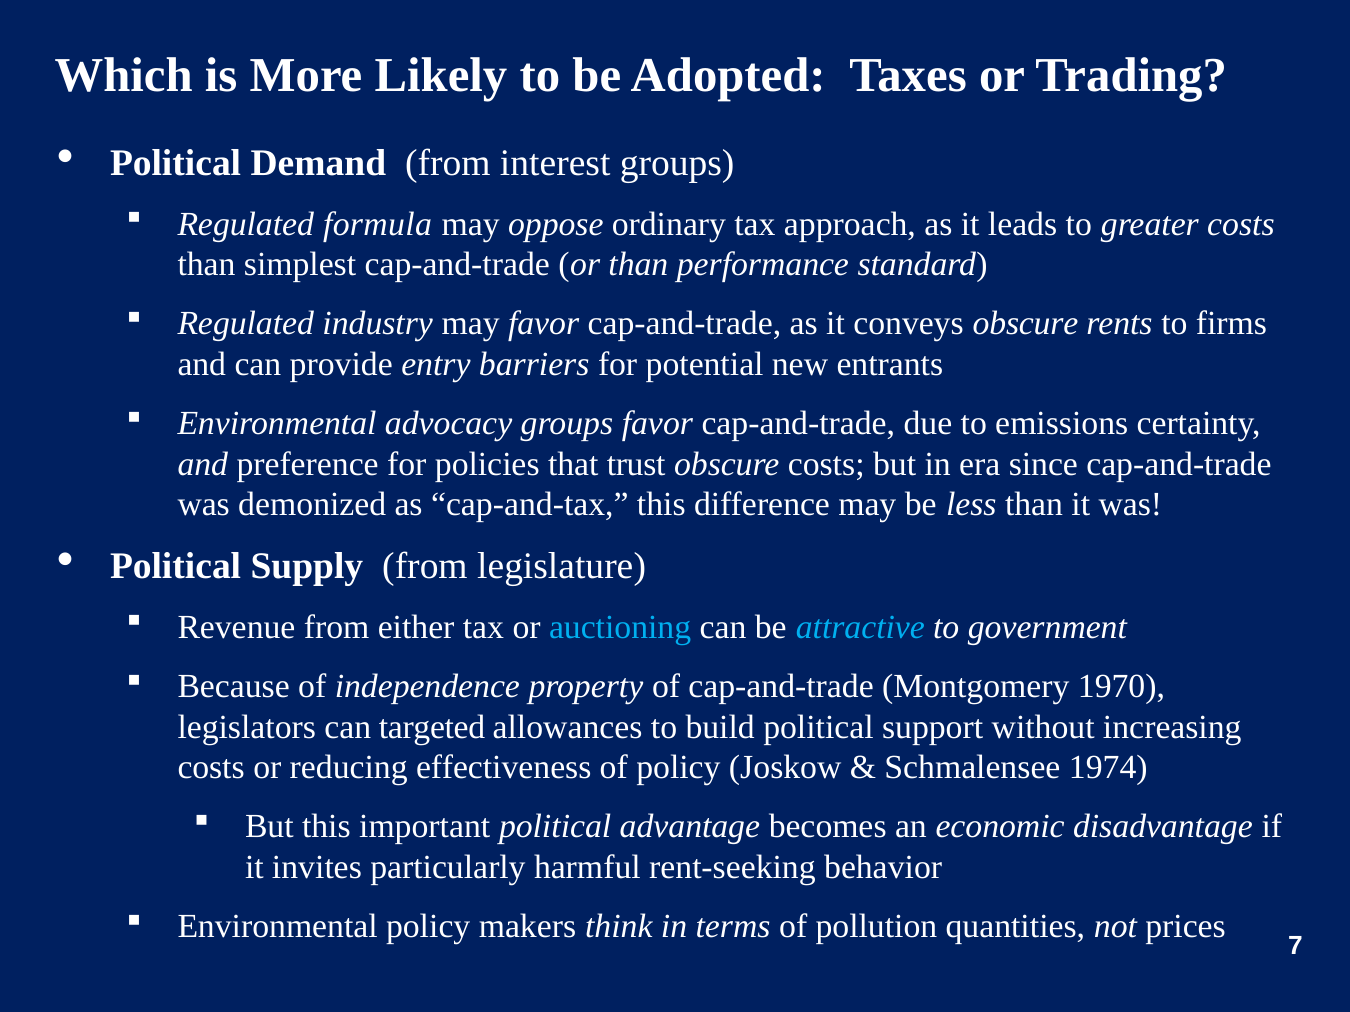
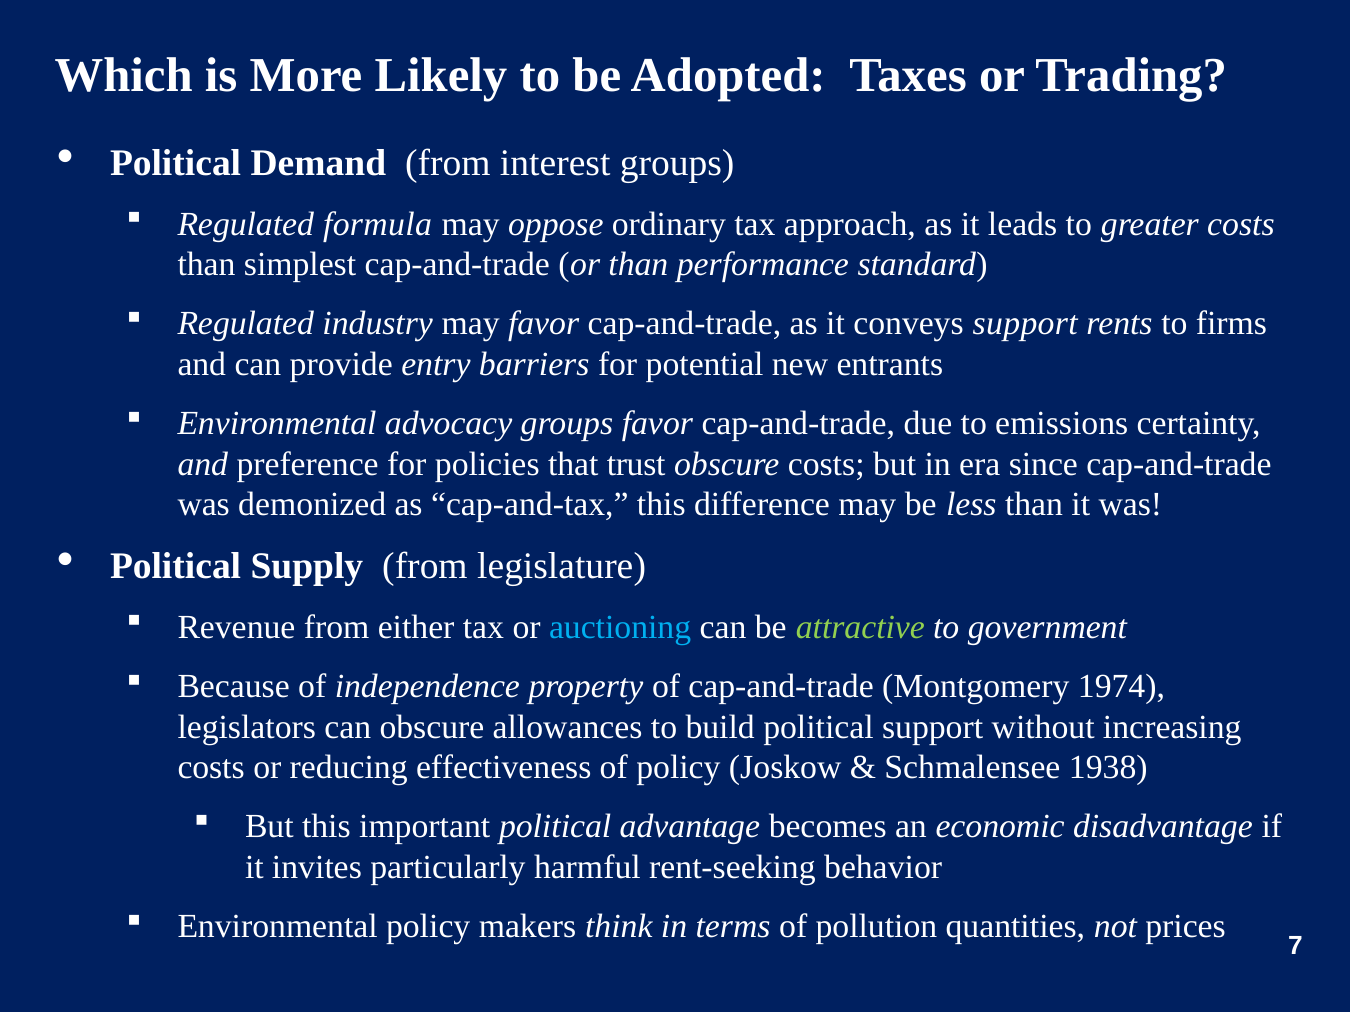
conveys obscure: obscure -> support
attractive colour: light blue -> light green
1970: 1970 -> 1974
can targeted: targeted -> obscure
1974: 1974 -> 1938
